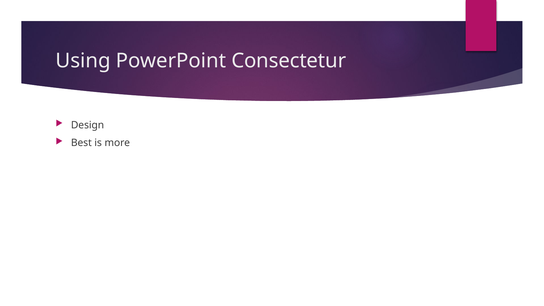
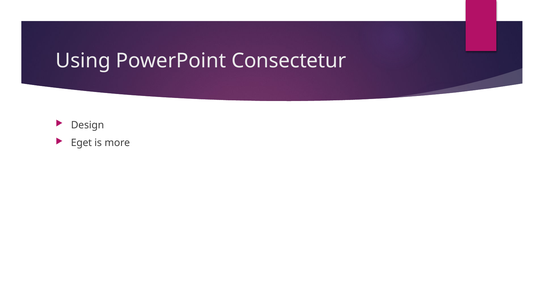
Best: Best -> Eget
